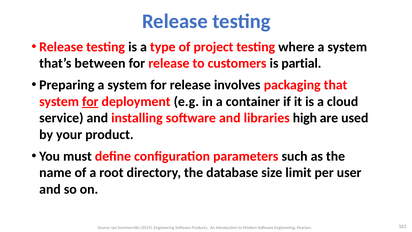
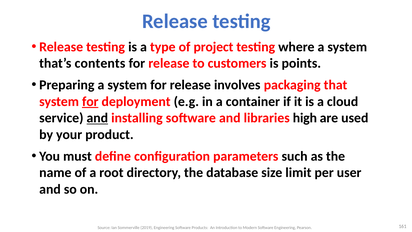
between: between -> contents
partial: partial -> points
and at (97, 118) underline: none -> present
